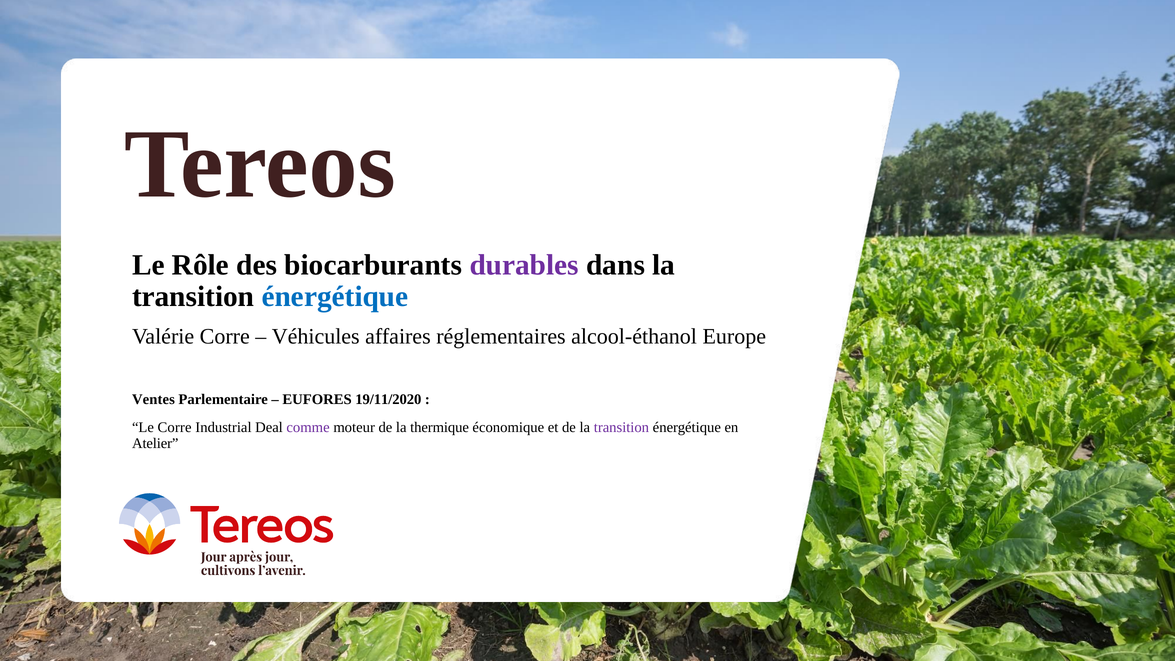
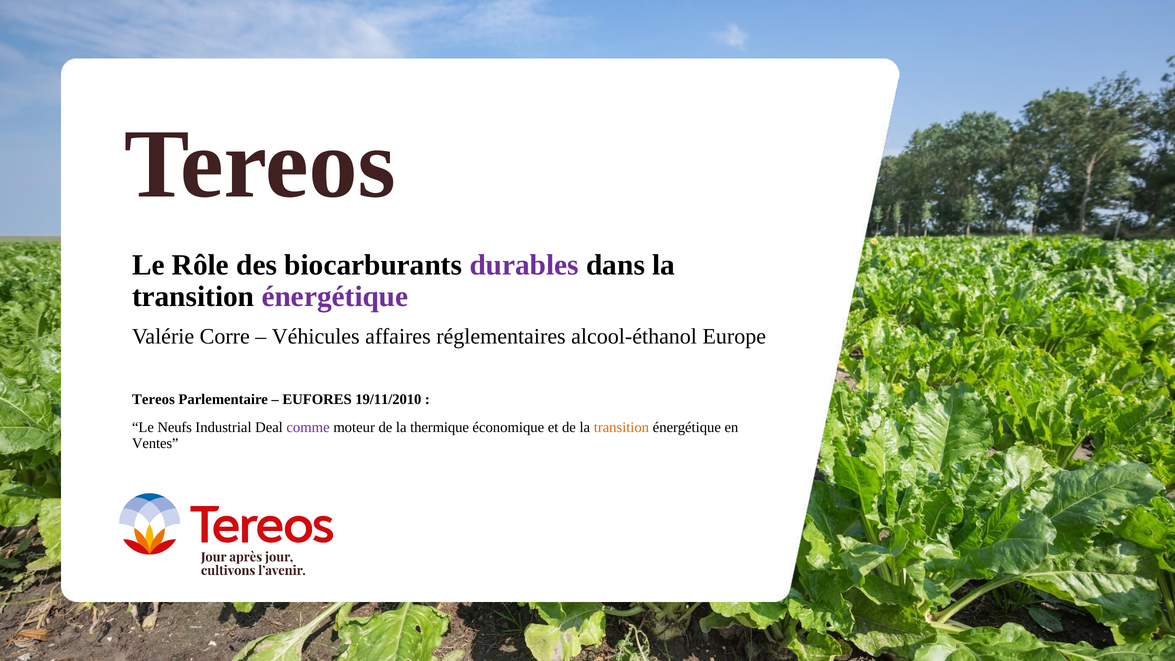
énergétique at (335, 297) colour: blue -> purple
Ventes at (153, 399): Ventes -> Tereos
19/11/2020: 19/11/2020 -> 19/11/2010
Le Corre: Corre -> Neufs
transition at (621, 428) colour: purple -> orange
Atelier: Atelier -> Ventes
